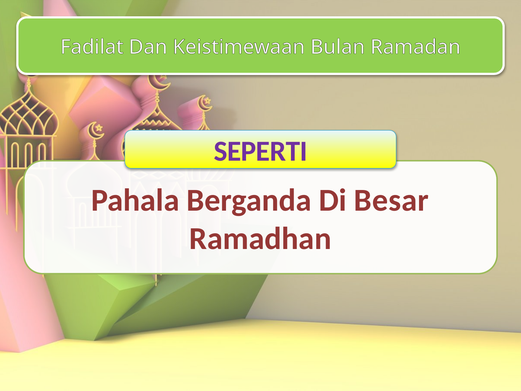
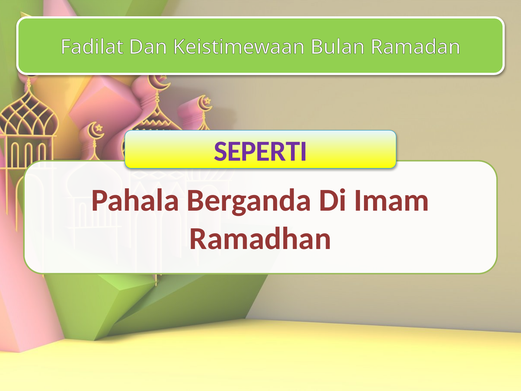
Besar: Besar -> Imam
